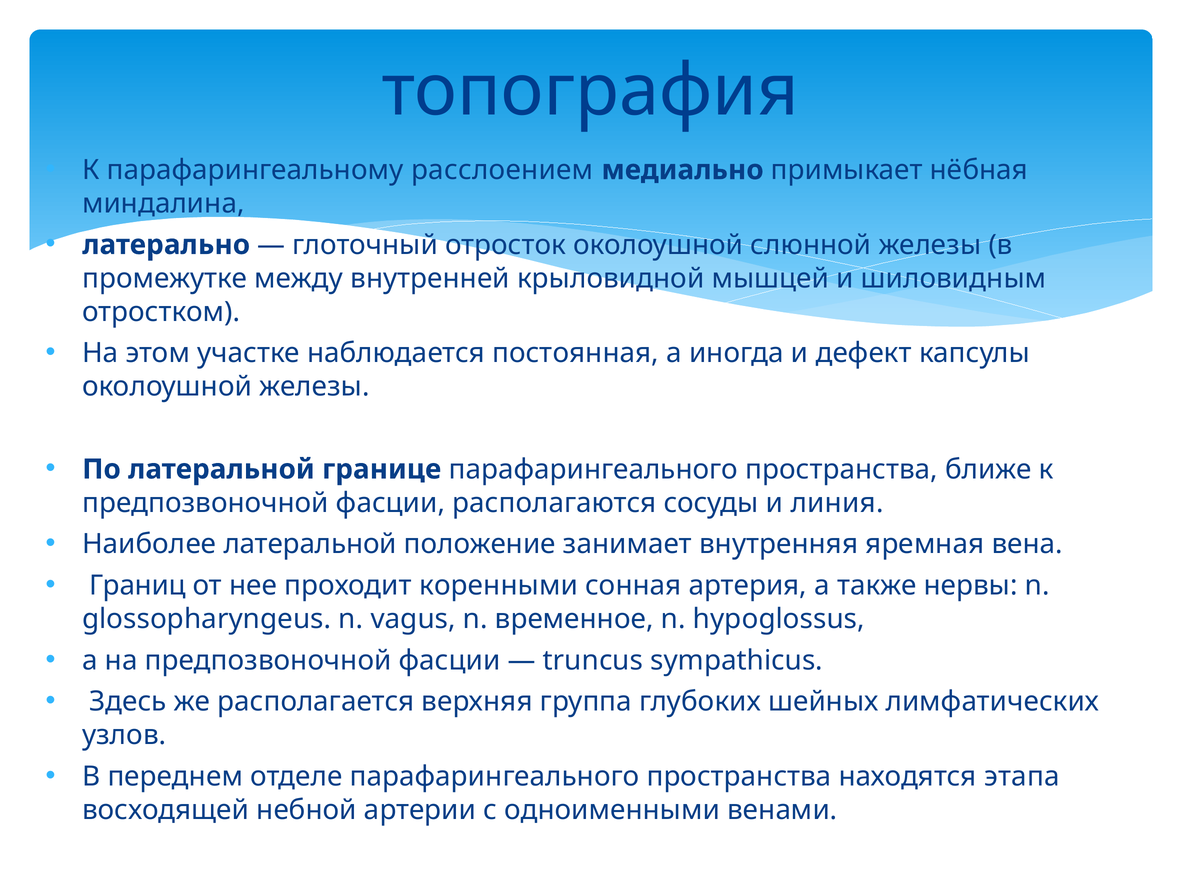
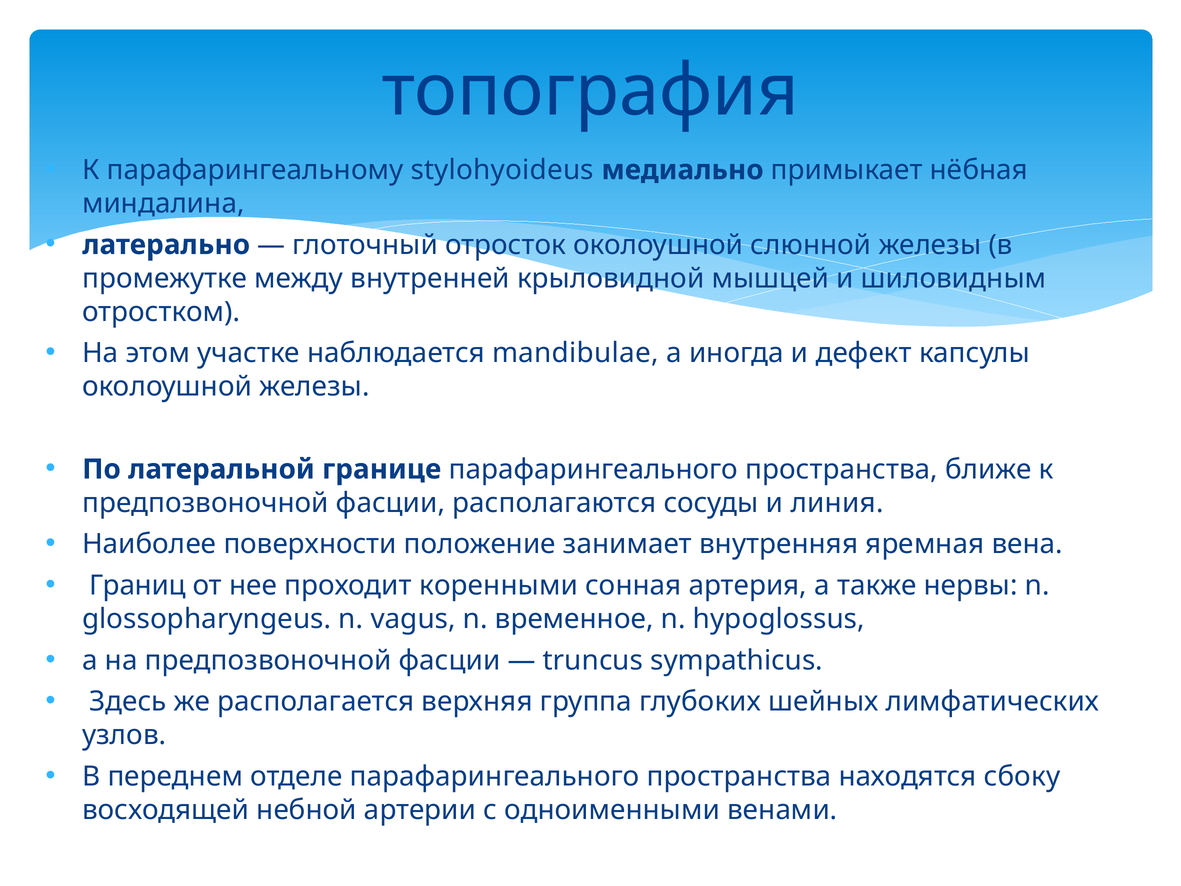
расслоением: расслоением -> stylohyoideus
постоянная: постоянная -> mandibulae
Наиболее латеральной: латеральной -> поверхности
этапа: этапа -> сбоку
